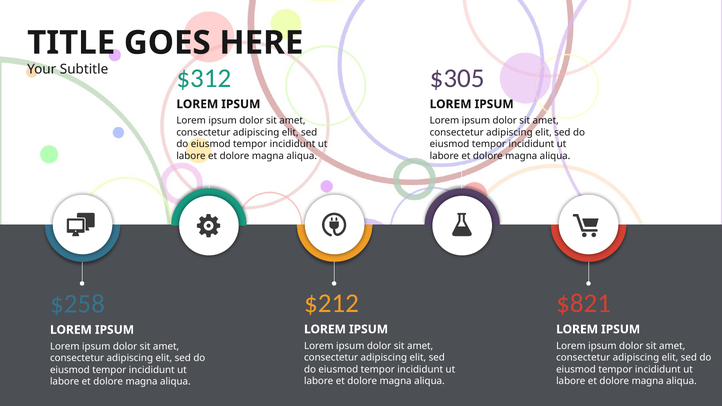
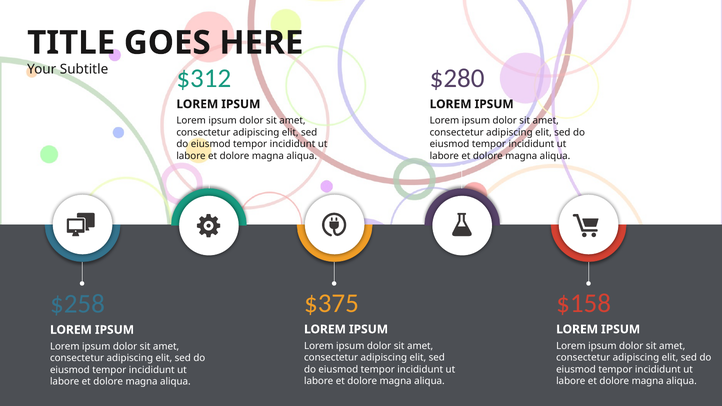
$305: $305 -> $280
$212: $212 -> $375
$821: $821 -> $158
